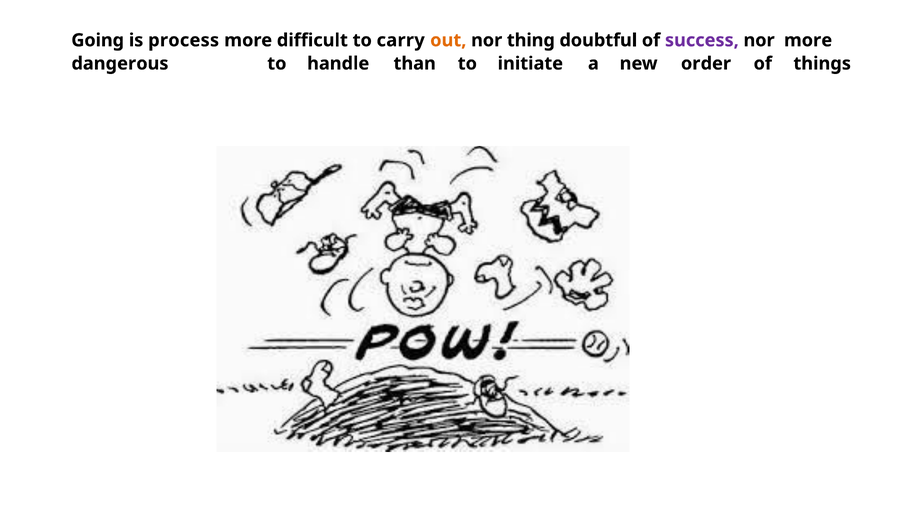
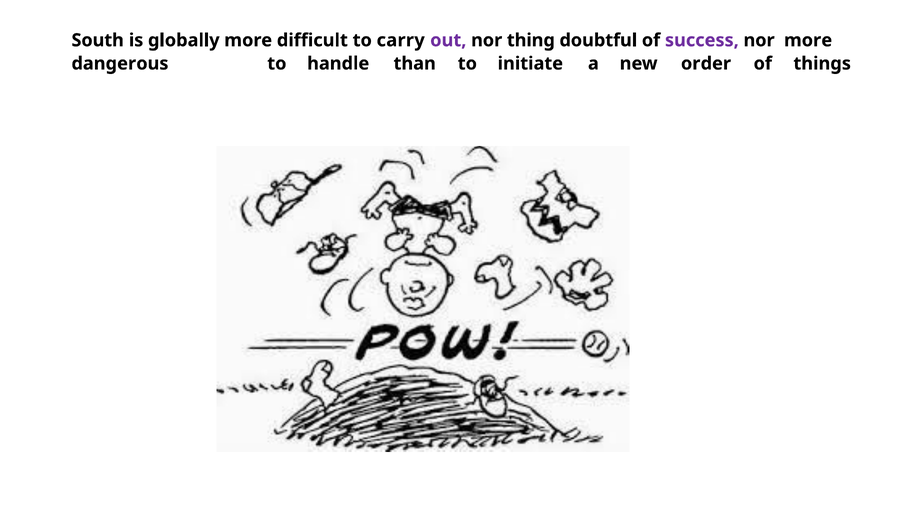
Going: Going -> South
process: process -> globally
out colour: orange -> purple
